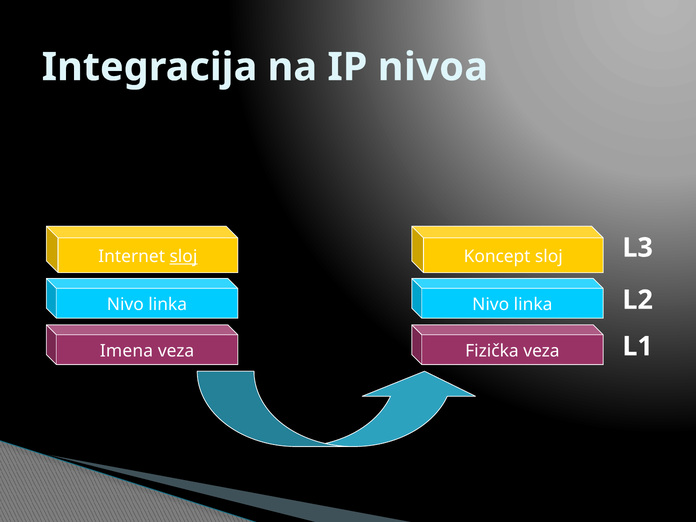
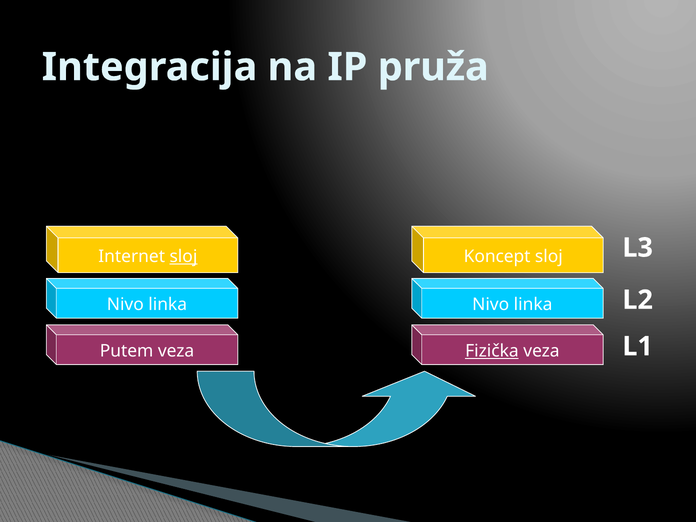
nivoa: nivoa -> pruža
Imena: Imena -> Putem
Fizička underline: none -> present
